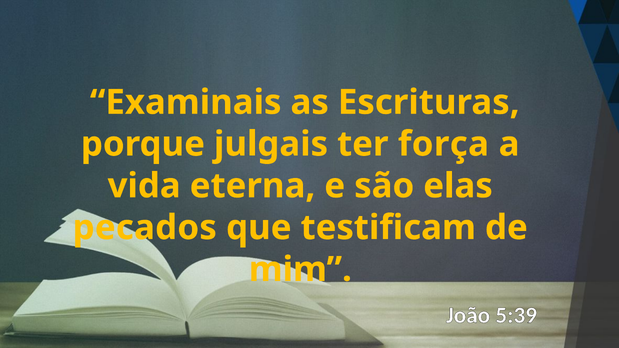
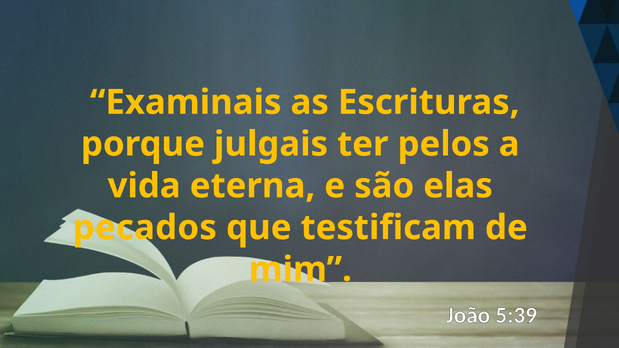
força: força -> pelos
